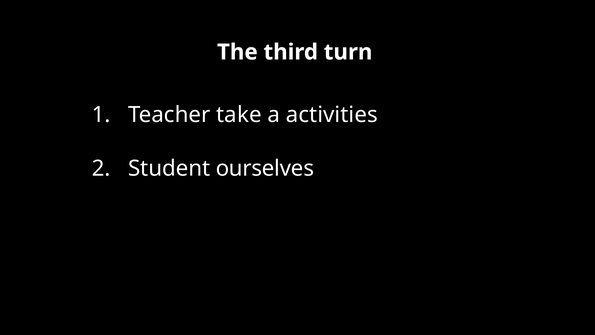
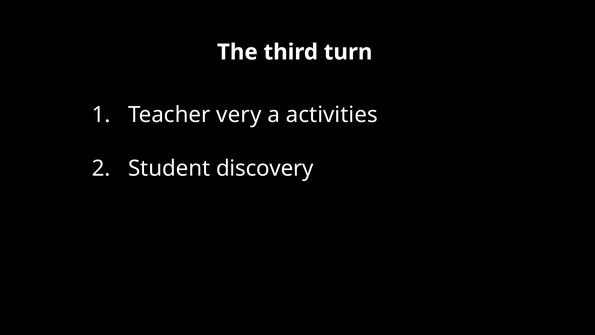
take: take -> very
ourselves: ourselves -> discovery
